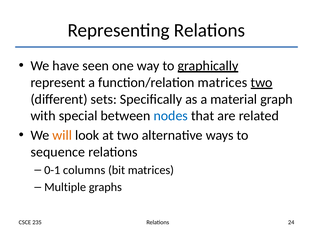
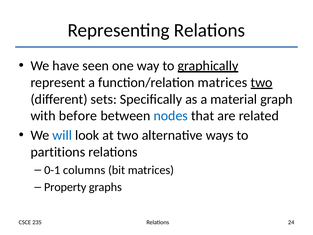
special: special -> before
will colour: orange -> blue
sequence: sequence -> partitions
Multiple: Multiple -> Property
